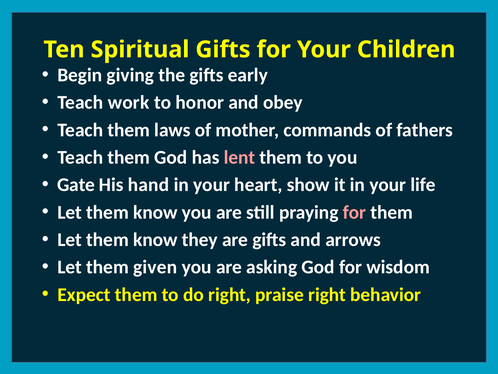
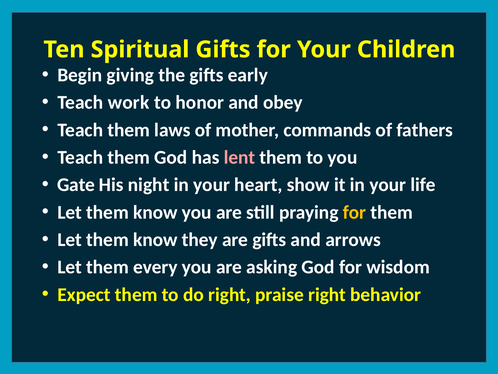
hand: hand -> night
for at (355, 212) colour: pink -> yellow
given: given -> every
